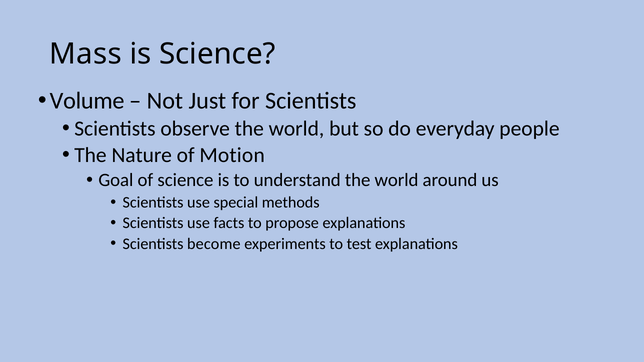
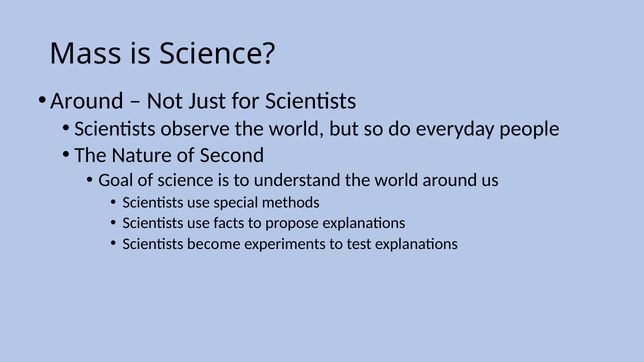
Volume at (87, 101): Volume -> Around
Motion: Motion -> Second
